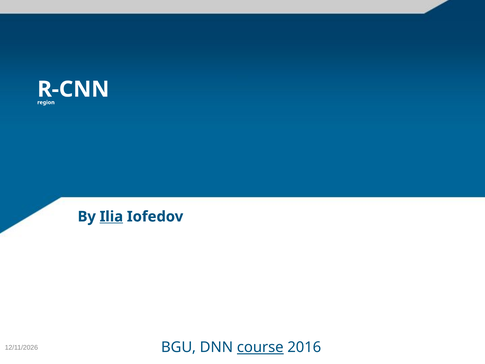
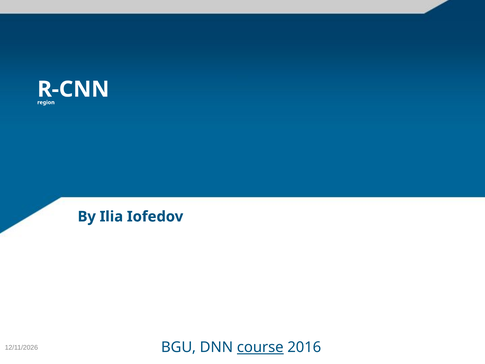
Ilia underline: present -> none
